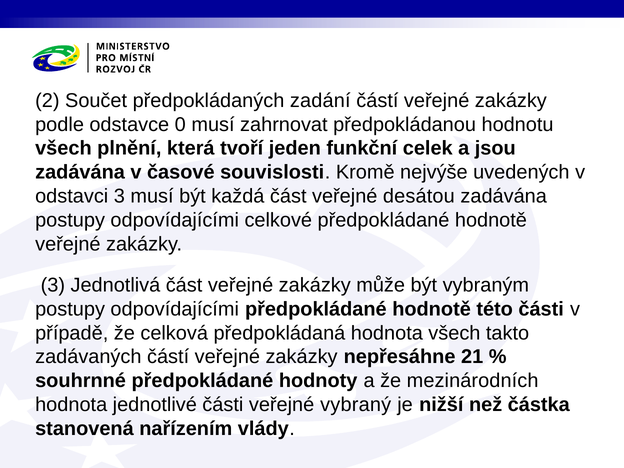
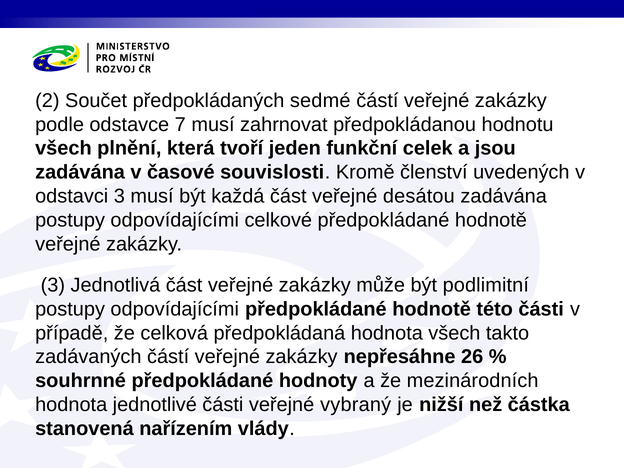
zadání: zadání -> sedmé
0: 0 -> 7
nejvýše: nejvýše -> členství
vybraným: vybraným -> podlimitní
21: 21 -> 26
